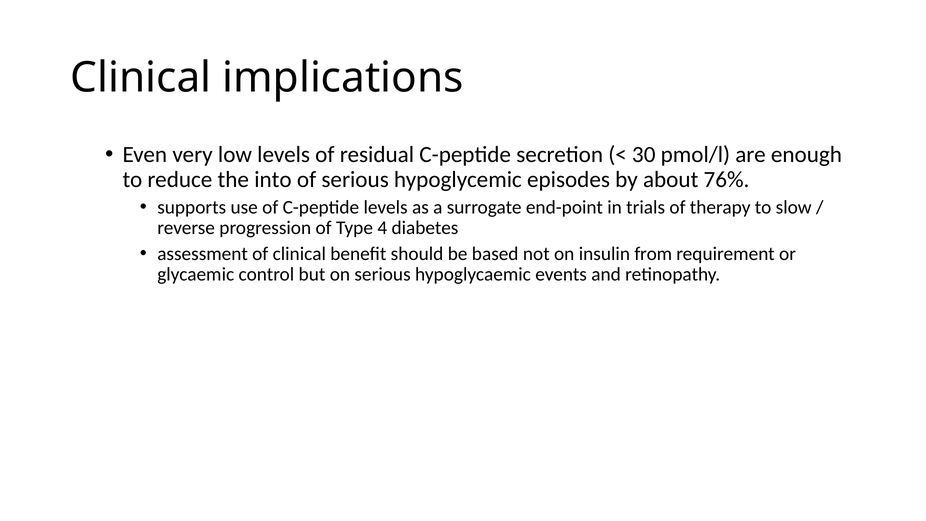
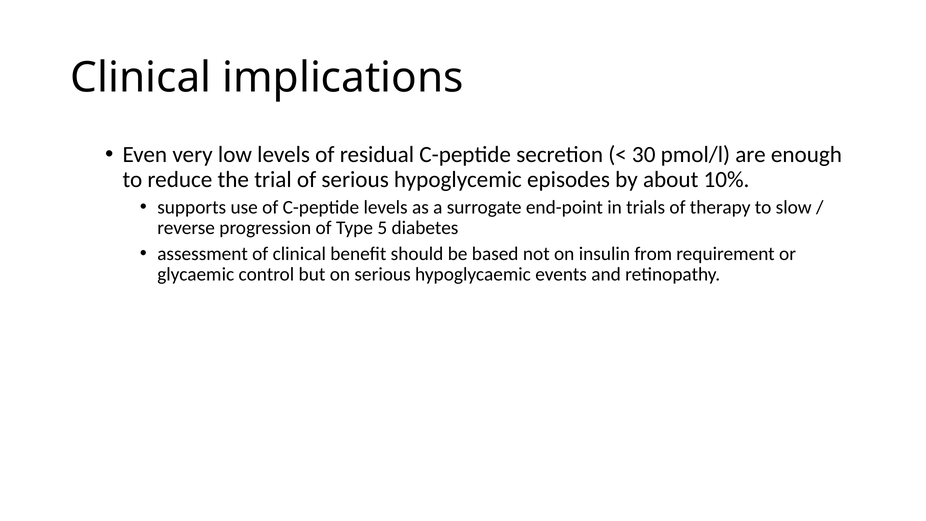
into: into -> trial
76%: 76% -> 10%
4: 4 -> 5
